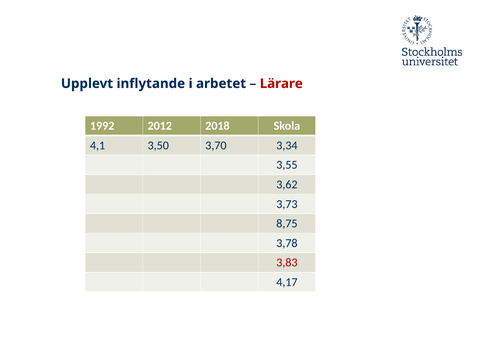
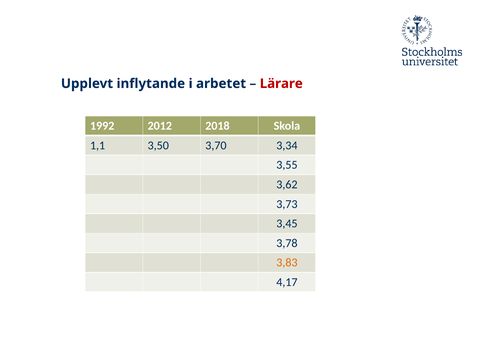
4,1: 4,1 -> 1,1
8,75: 8,75 -> 3,45
3,83 colour: red -> orange
